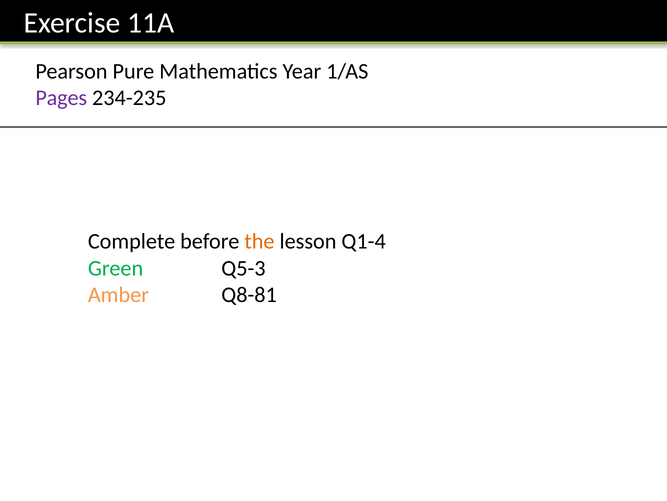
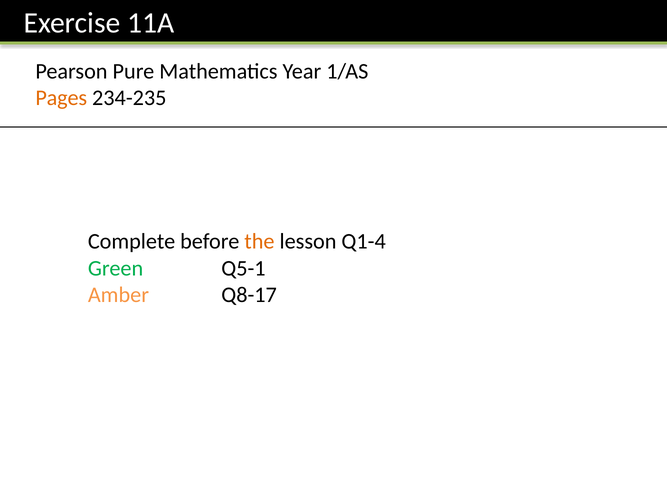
Pages colour: purple -> orange
Q5-3: Q5-3 -> Q5-1
Q8-81: Q8-81 -> Q8-17
